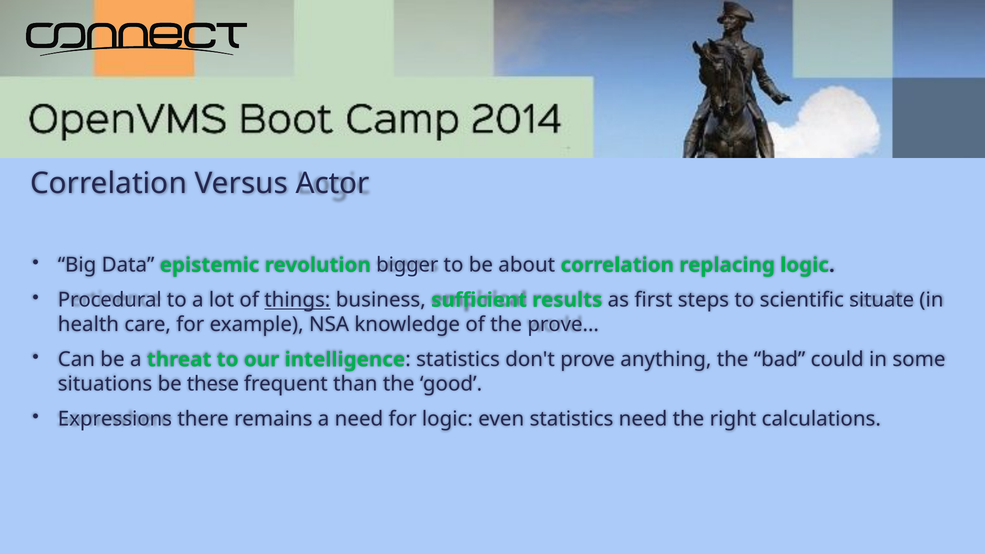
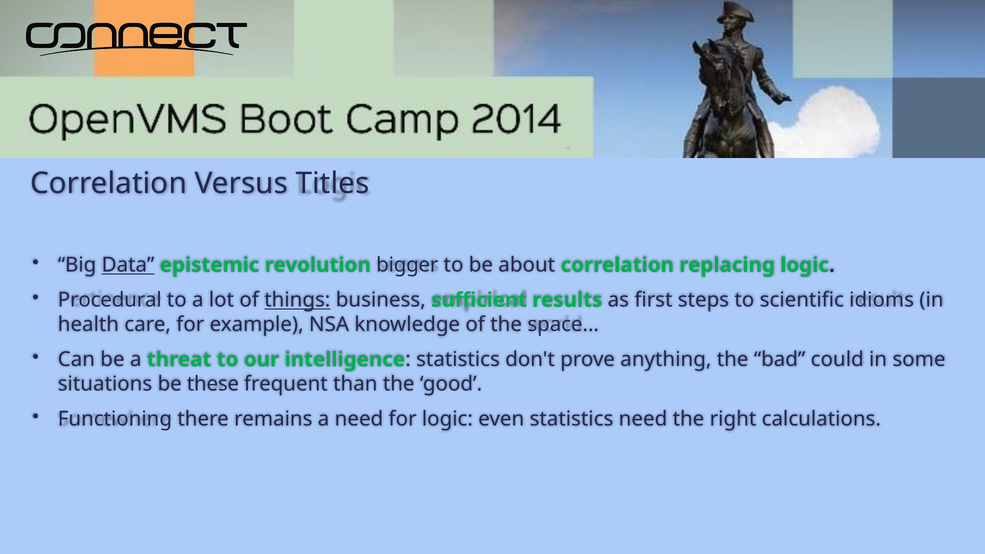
Actor: Actor -> Titles
Data underline: none -> present
situate: situate -> idioms
the prove: prove -> space
Expressions: Expressions -> Functioning
